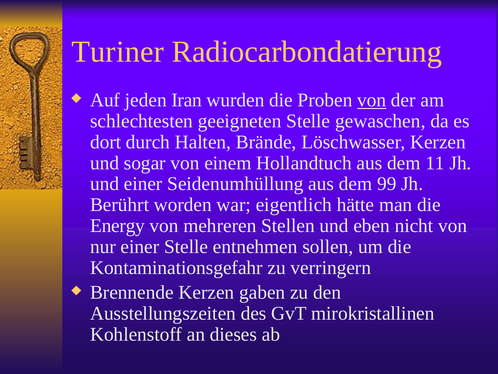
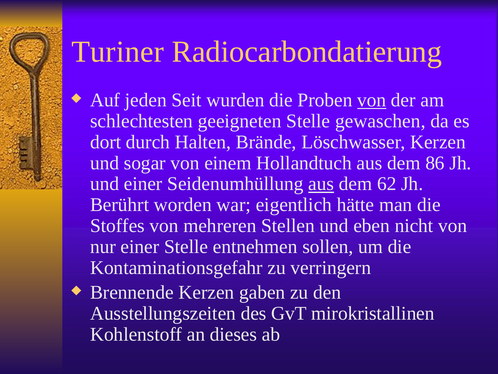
Iran: Iran -> Seit
11: 11 -> 86
aus at (321, 184) underline: none -> present
99: 99 -> 62
Energy: Energy -> Stoffes
